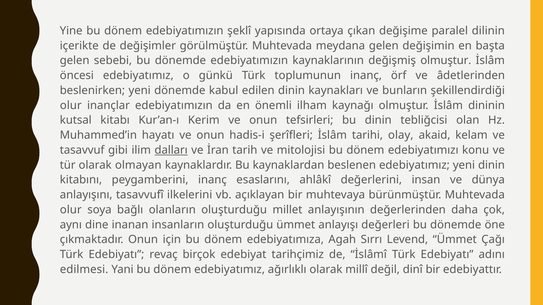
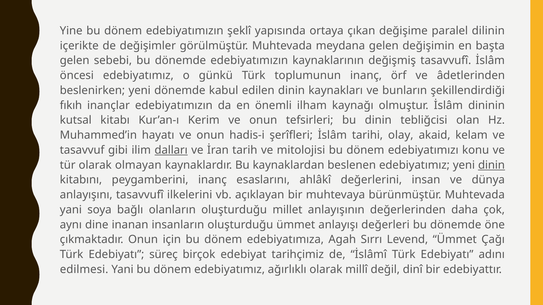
değişmiş olmuştur: olmuştur -> tasavvufî
olur at (71, 105): olur -> fıkıh
dinin at (492, 165) underline: none -> present
olur at (71, 210): olur -> yani
revaç: revaç -> süreç
